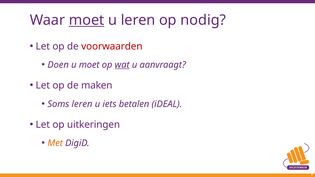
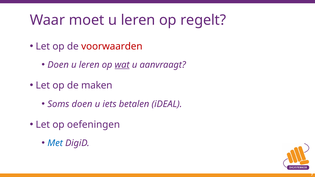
moet at (87, 20) underline: present -> none
nodig: nodig -> regelt
moet at (89, 65): moet -> leren
Soms leren: leren -> doen
uitkeringen: uitkeringen -> oefeningen
Met colour: orange -> blue
